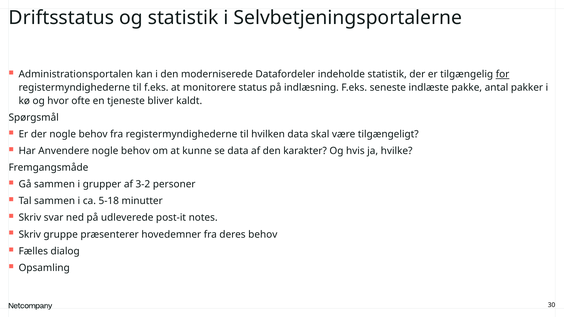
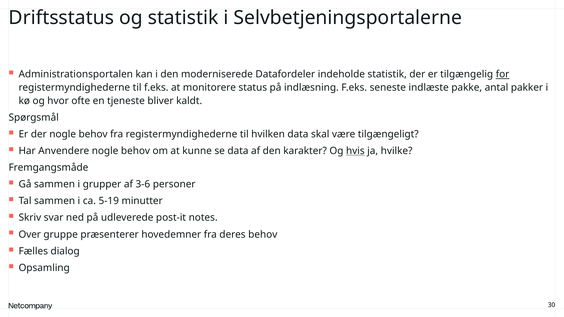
hvis underline: none -> present
3-2: 3-2 -> 3-6
5-18: 5-18 -> 5-19
Skriv at (30, 235): Skriv -> Over
